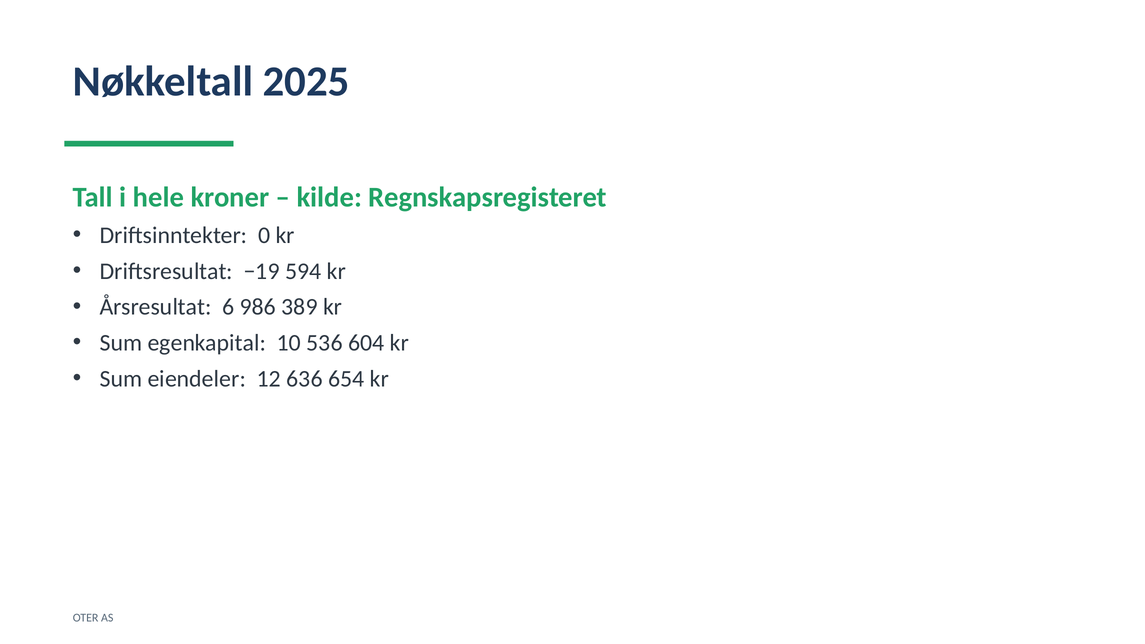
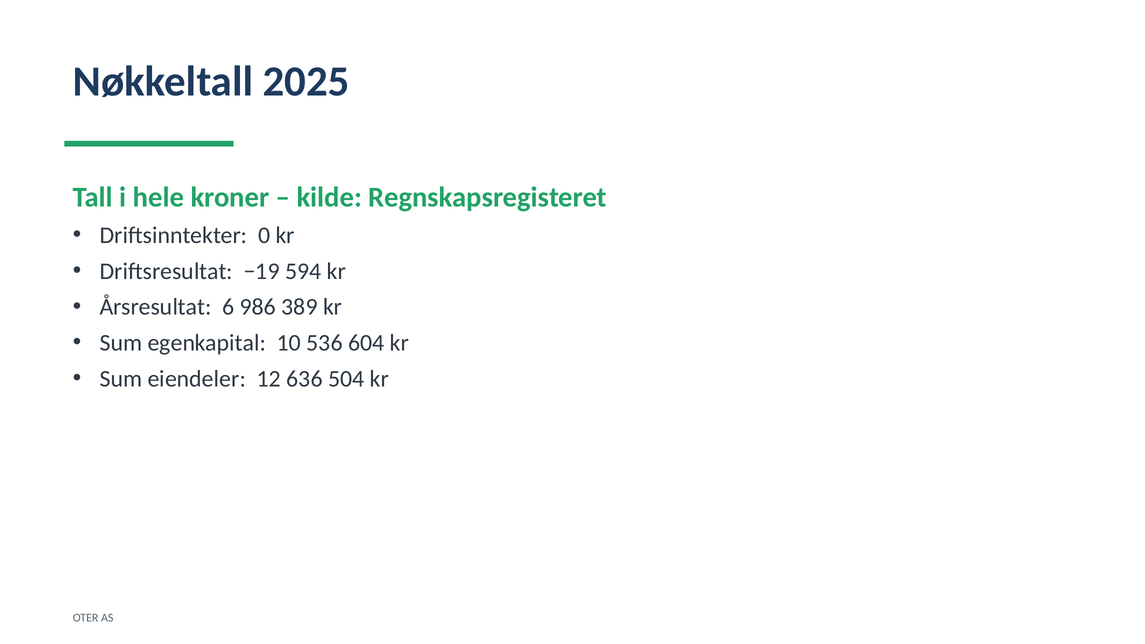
654: 654 -> 504
